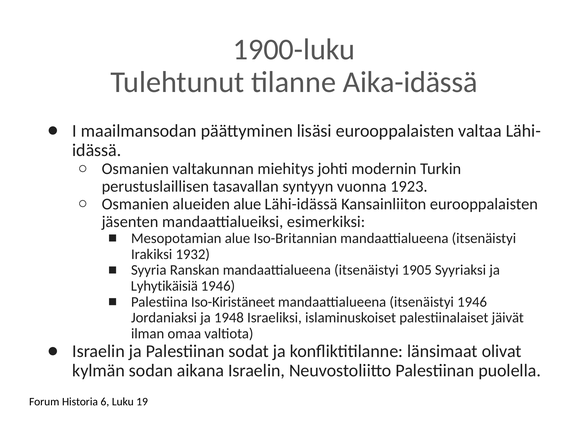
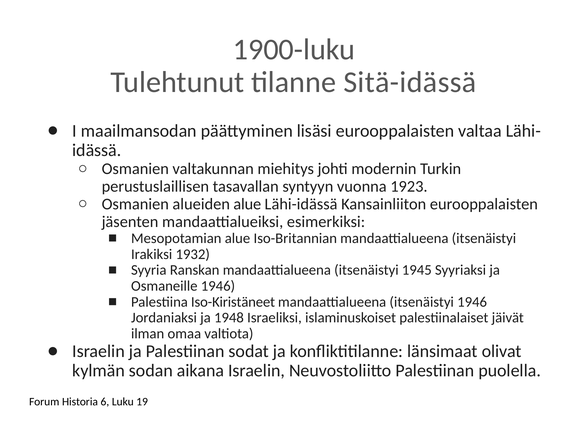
Aika-idässä: Aika-idässä -> Sitä-idässä
1905: 1905 -> 1945
Lyhytikäisiä: Lyhytikäisiä -> Osmaneille
